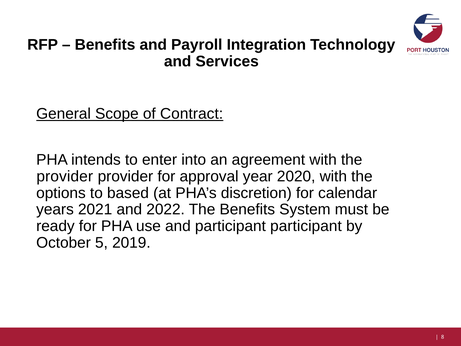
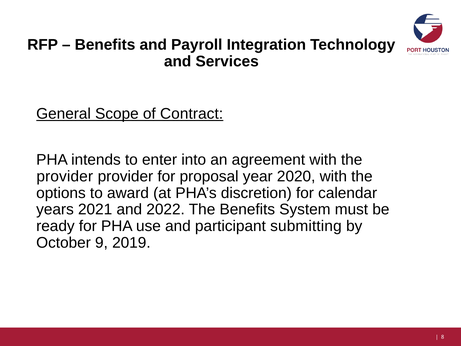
approval: approval -> proposal
based: based -> award
participant participant: participant -> submitting
5: 5 -> 9
